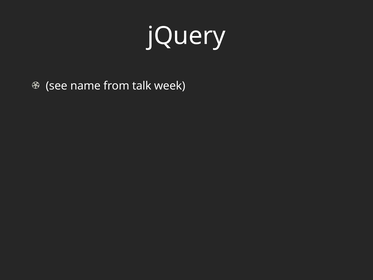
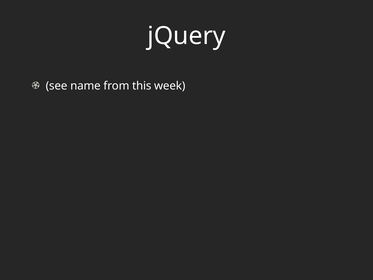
talk: talk -> this
